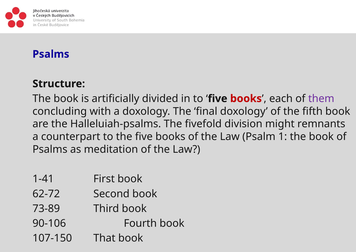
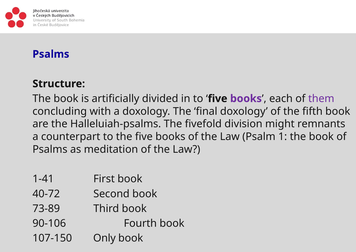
books at (246, 98) colour: red -> purple
62-72: 62-72 -> 40-72
That: That -> Only
